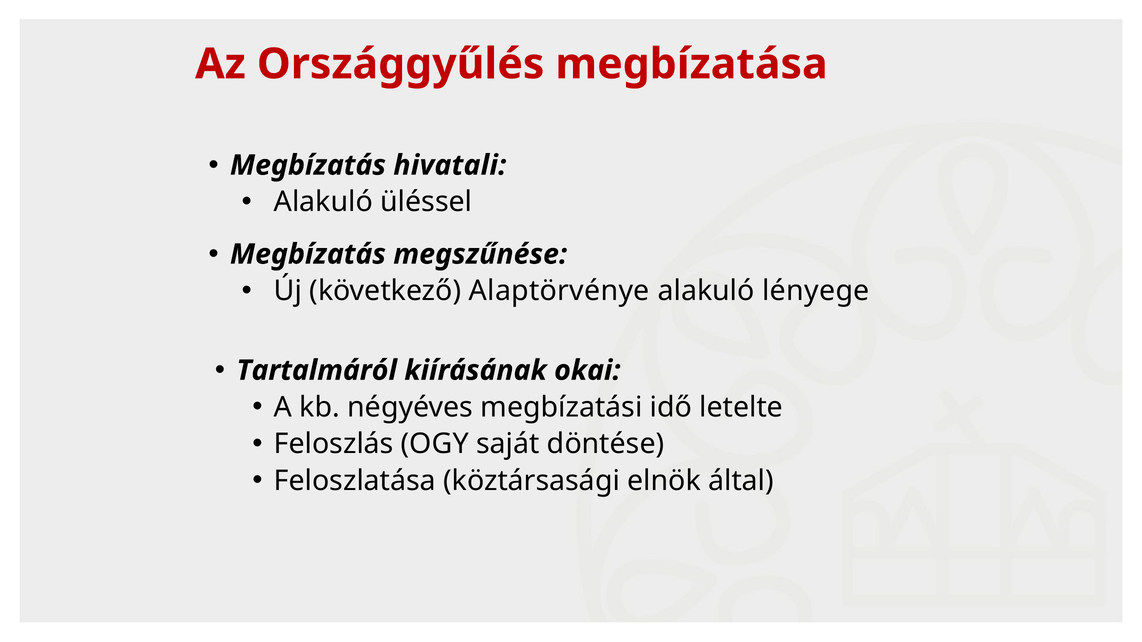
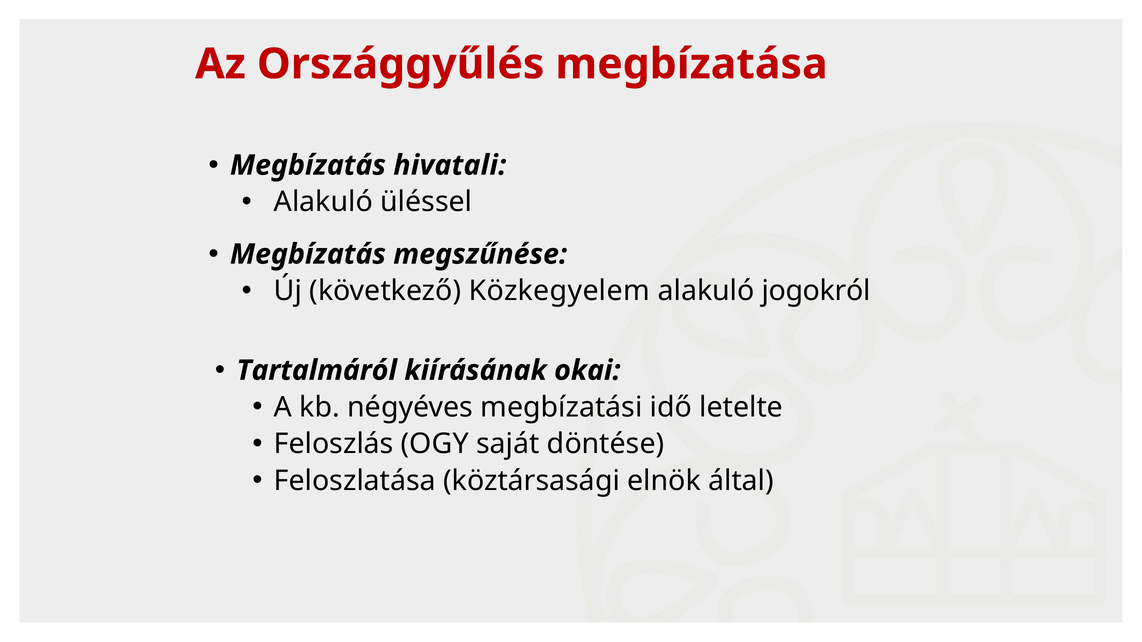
Alaptörvénye: Alaptörvénye -> Közkegyelem
lényege: lényege -> jogokról
